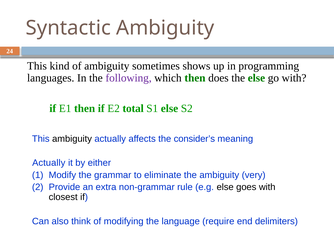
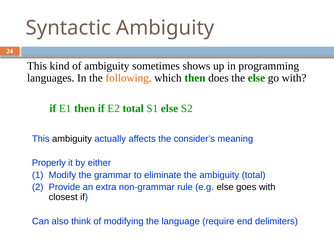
following colour: purple -> orange
Actually at (49, 163): Actually -> Properly
ambiguity very: very -> total
